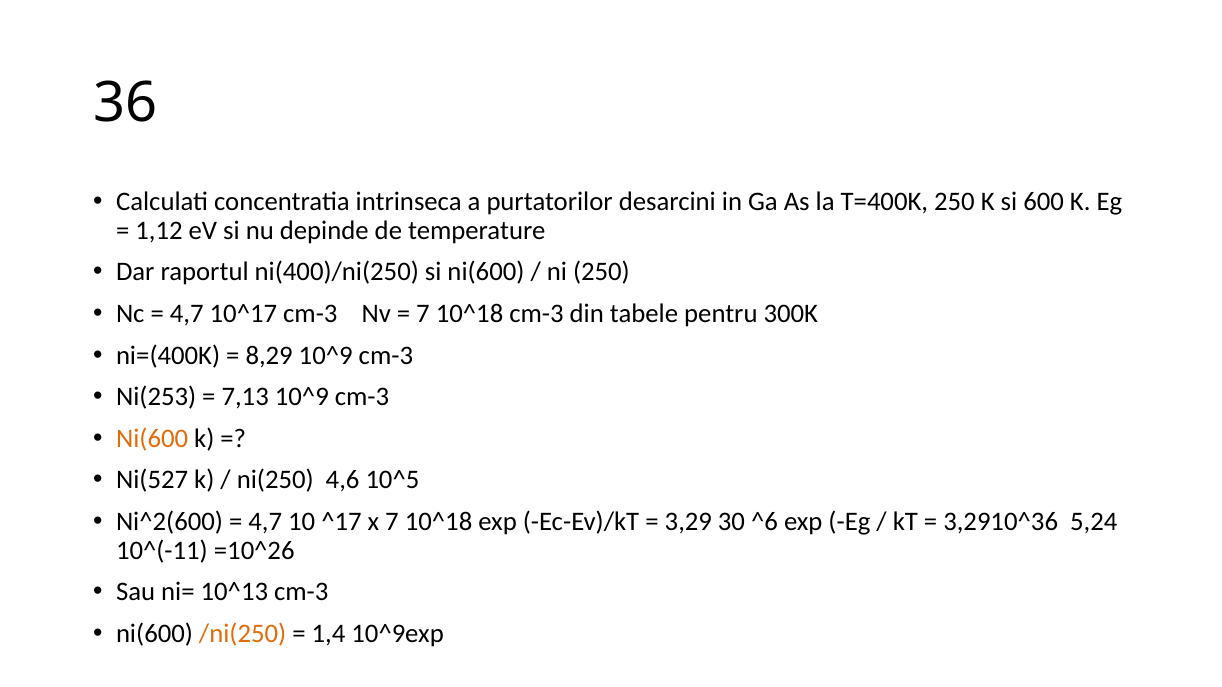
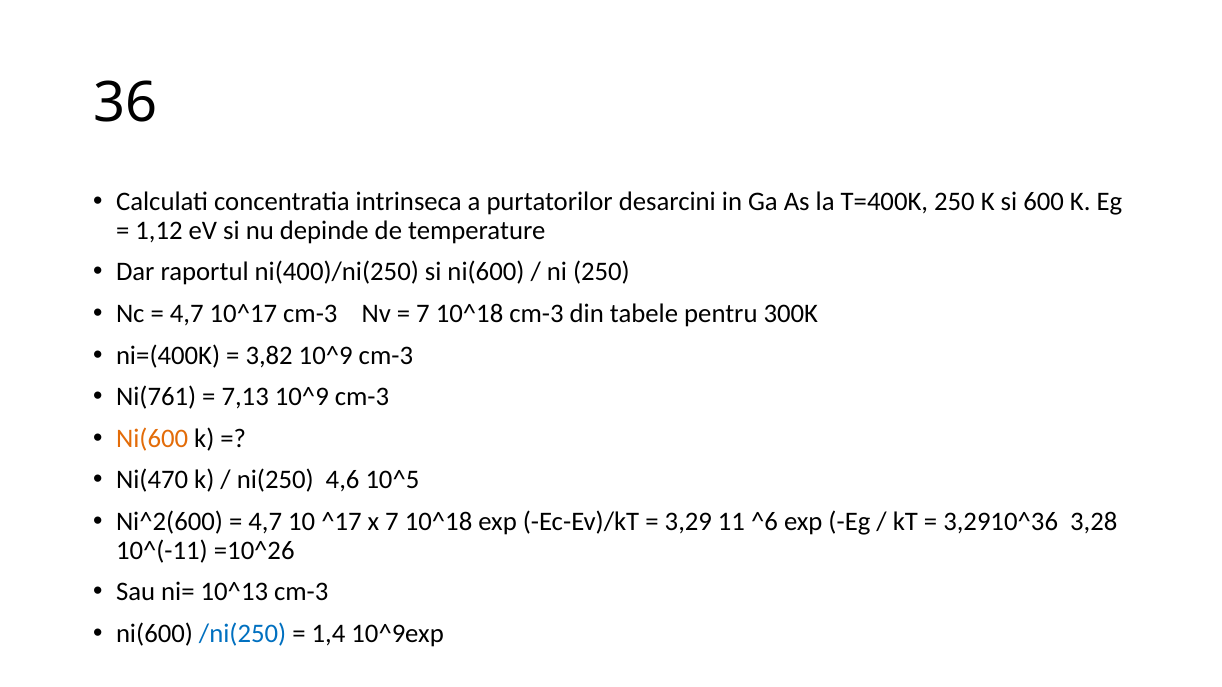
8,29: 8,29 -> 3,82
Ni(253: Ni(253 -> Ni(761
Ni(527: Ni(527 -> Ni(470
30: 30 -> 11
5,24: 5,24 -> 3,28
/ni(250 colour: orange -> blue
